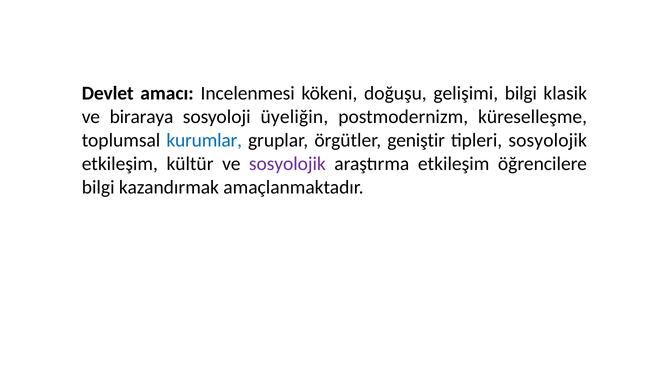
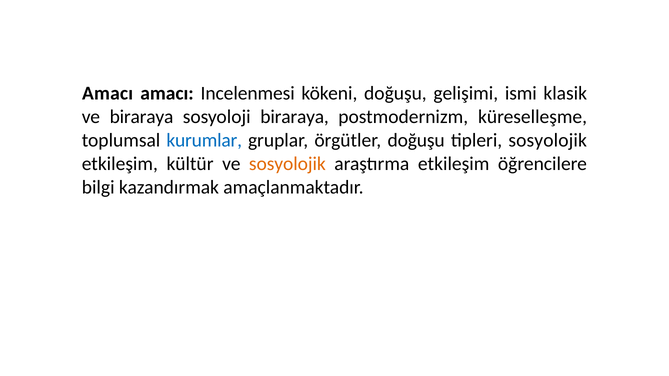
Devlet at (108, 94): Devlet -> Amacı
gelişimi bilgi: bilgi -> ismi
sosyoloji üyeliğin: üyeliğin -> biraraya
örgütler geniştir: geniştir -> doğuşu
sosyolojik at (287, 164) colour: purple -> orange
